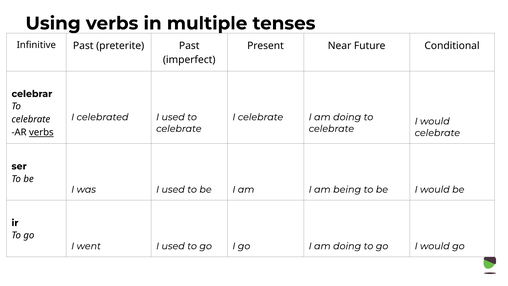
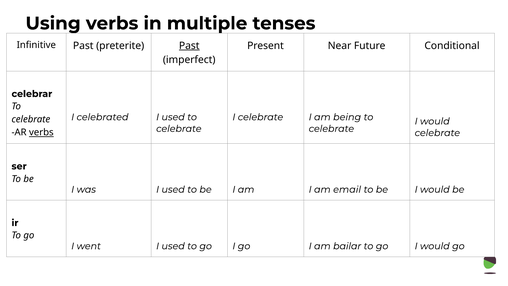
Past at (189, 46) underline: none -> present
celebrate I am doing: doing -> being
being: being -> email
go I am doing: doing -> bailar
